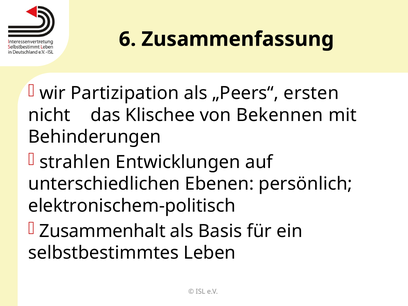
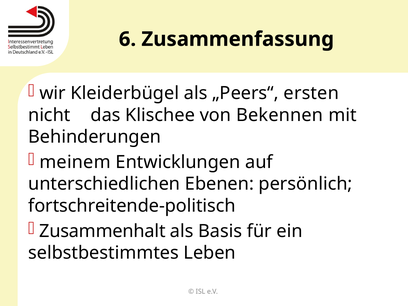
Partizipation: Partizipation -> Kleiderbügel
strahlen: strahlen -> meinem
elektronischem-politisch: elektronischem-politisch -> fortschreitende-politisch
